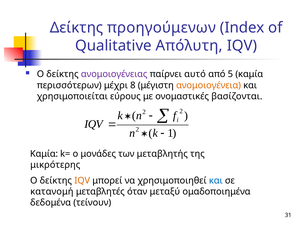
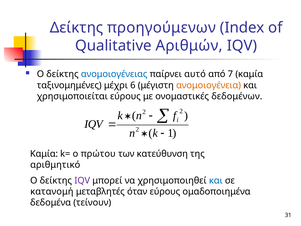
Απόλυτη: Απόλυτη -> Αριθμών
ανομοιογένειας colour: purple -> blue
5: 5 -> 7
περισσότερων: περισσότερων -> ταξινομημένες
8: 8 -> 6
βασίζονται: βασίζονται -> δεδομένων
μονάδες: μονάδες -> πρώτου
μεταβλητής: μεταβλητής -> κατεύθυνση
μικρότερης: μικρότερης -> αριθμητικό
IQV at (82, 180) colour: orange -> purple
όταν μεταξύ: μεταξύ -> εύρους
